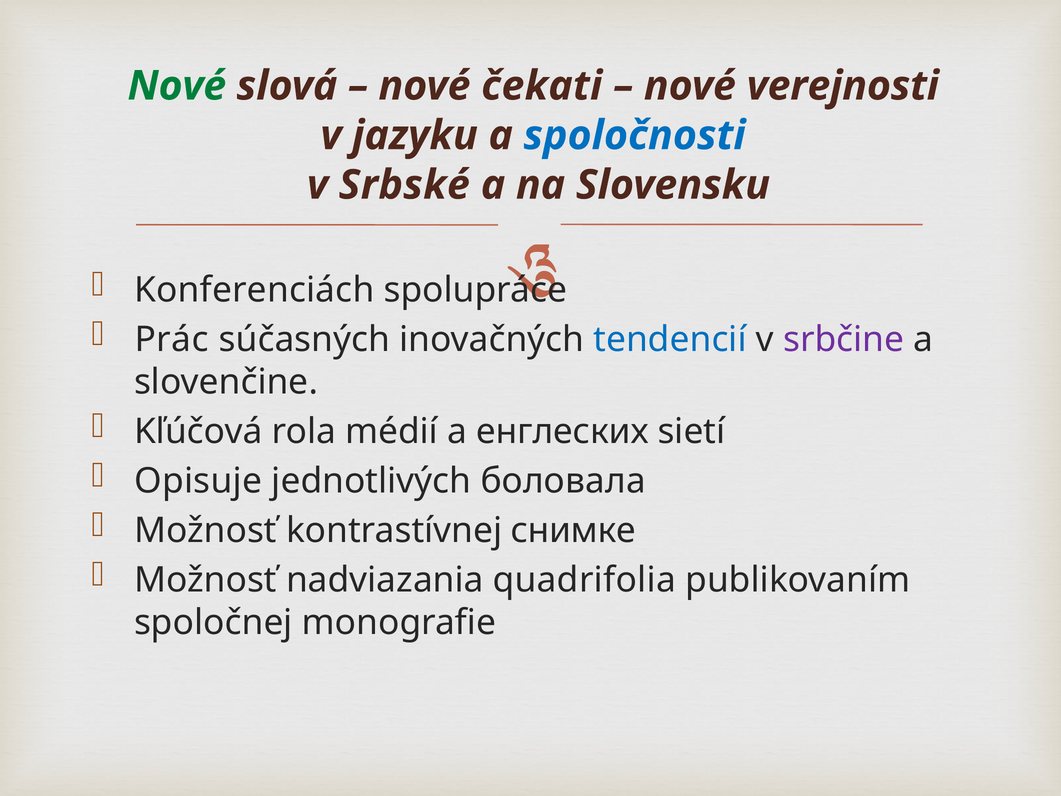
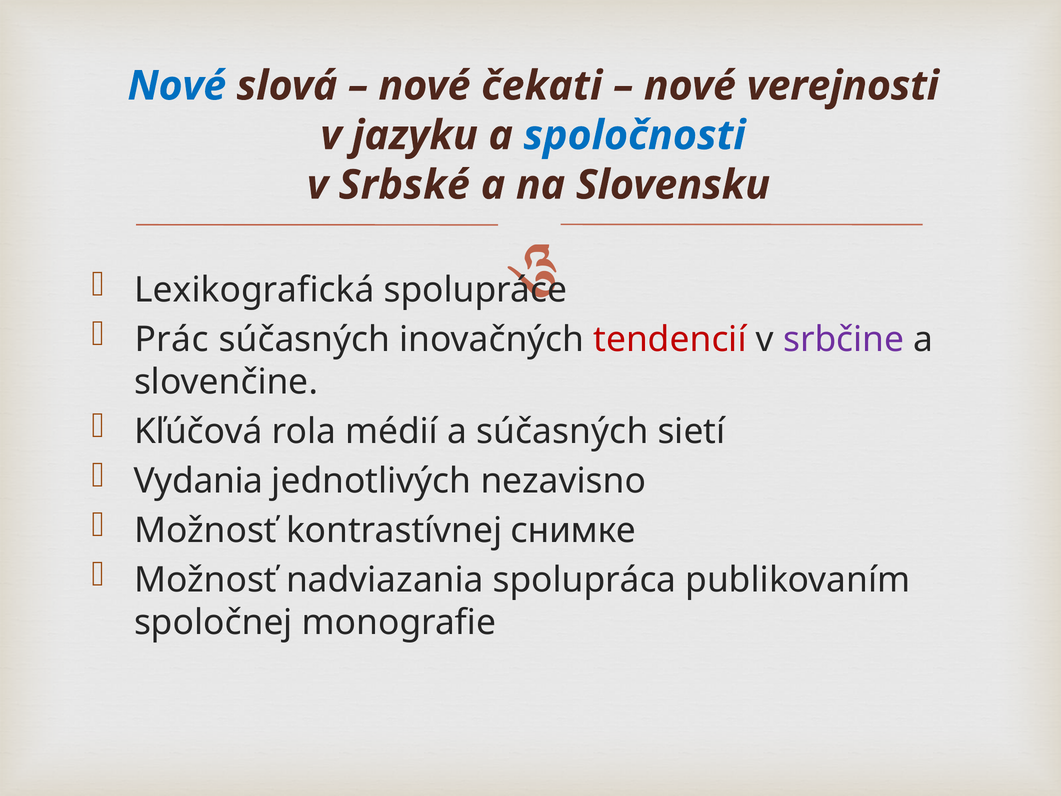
Nové at (177, 86) colour: green -> blue
Konferenciách: Konferenciách -> Lexikografická
tendencií colour: blue -> red
a енглеских: енглеских -> súčasných
Opisuje: Opisuje -> Vydania
боловала: боловала -> nezavisno
quadrifolia: quadrifolia -> spolupráca
